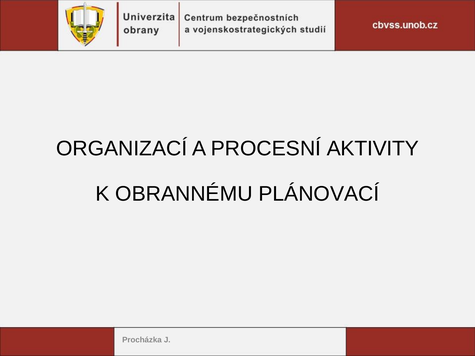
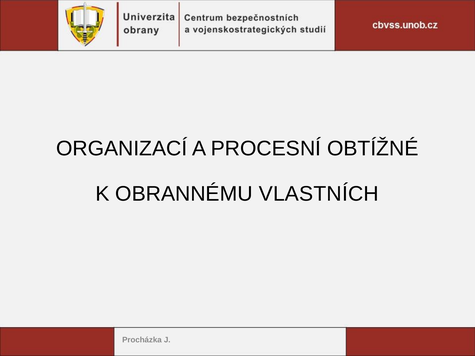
AKTIVITY: AKTIVITY -> OBTÍŽNÉ
PLÁNOVACÍ: PLÁNOVACÍ -> VLASTNÍCH
